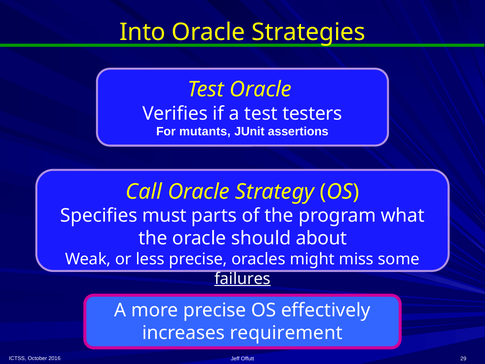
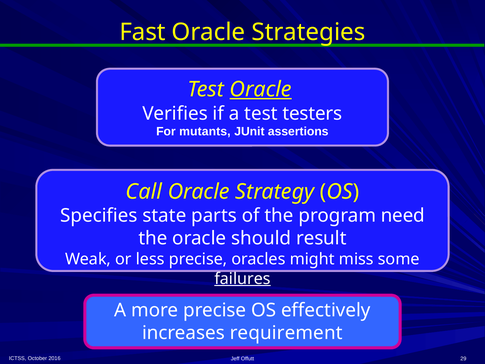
Into: Into -> Fast
Oracle at (261, 89) underline: none -> present
must: must -> state
what: what -> need
about: about -> result
